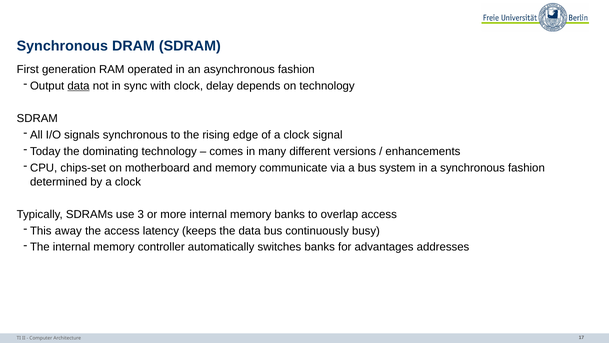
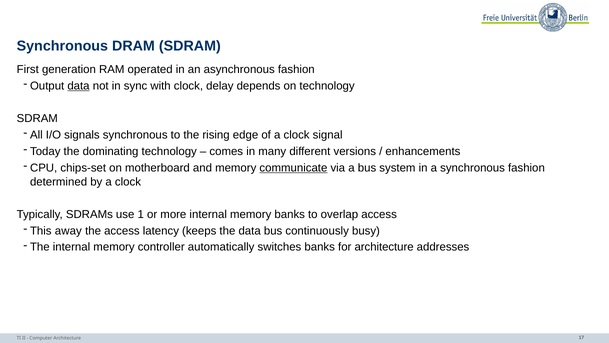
communicate underline: none -> present
3: 3 -> 1
for advantages: advantages -> architecture
